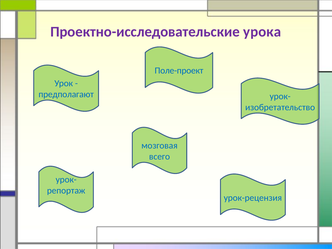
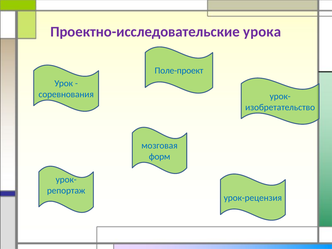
предполагают: предполагают -> соревнования
всего: всего -> форм
